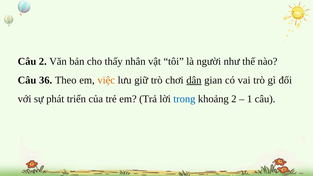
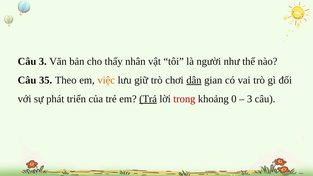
Câu 2: 2 -> 3
36: 36 -> 35
Trả underline: none -> present
trong colour: blue -> red
khoảng 2: 2 -> 0
1 at (250, 99): 1 -> 3
